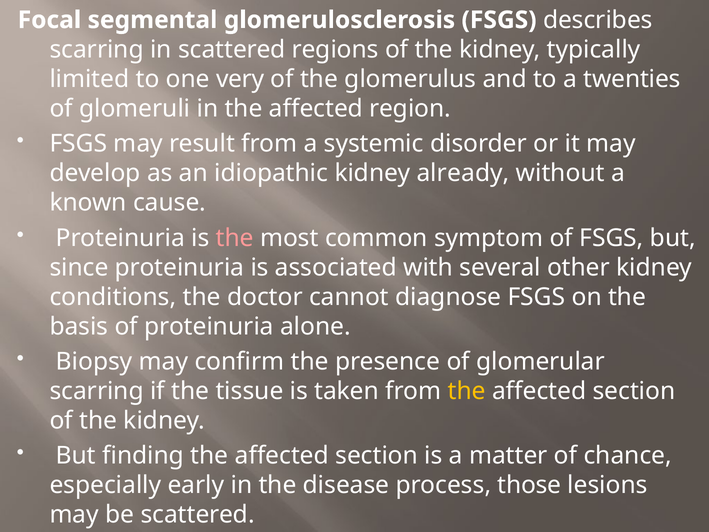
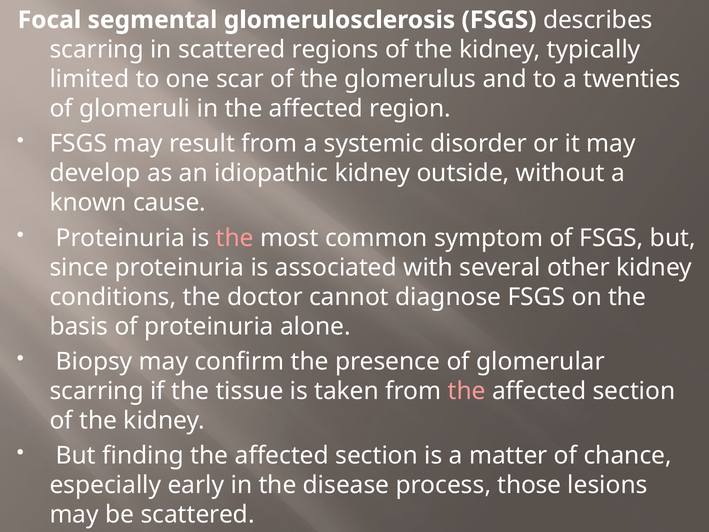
very: very -> scar
already: already -> outside
the at (467, 391) colour: yellow -> pink
